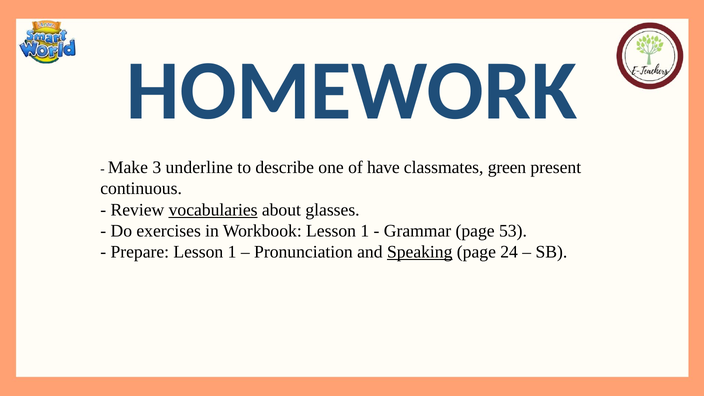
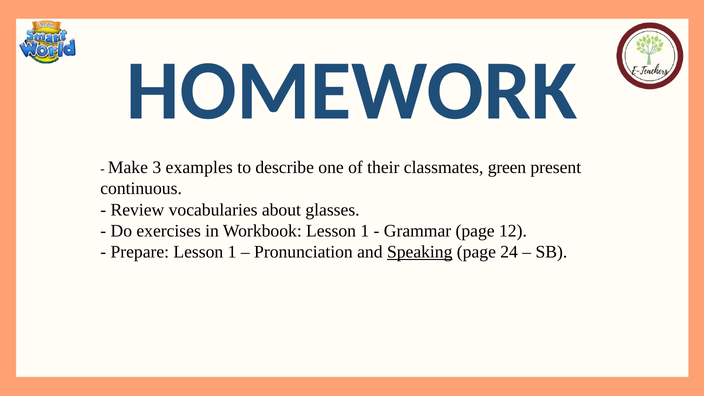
underline: underline -> examples
have: have -> their
vocabularies underline: present -> none
53: 53 -> 12
